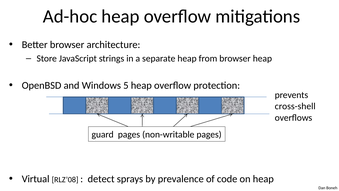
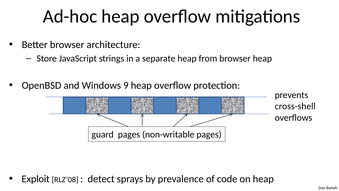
5: 5 -> 9
Virtual: Virtual -> Exploit
